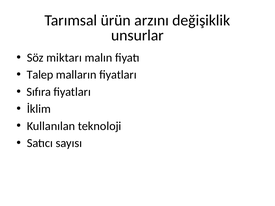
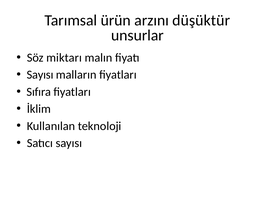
değişiklik: değişiklik -> düşüktür
Talep at (40, 75): Talep -> Sayısı
